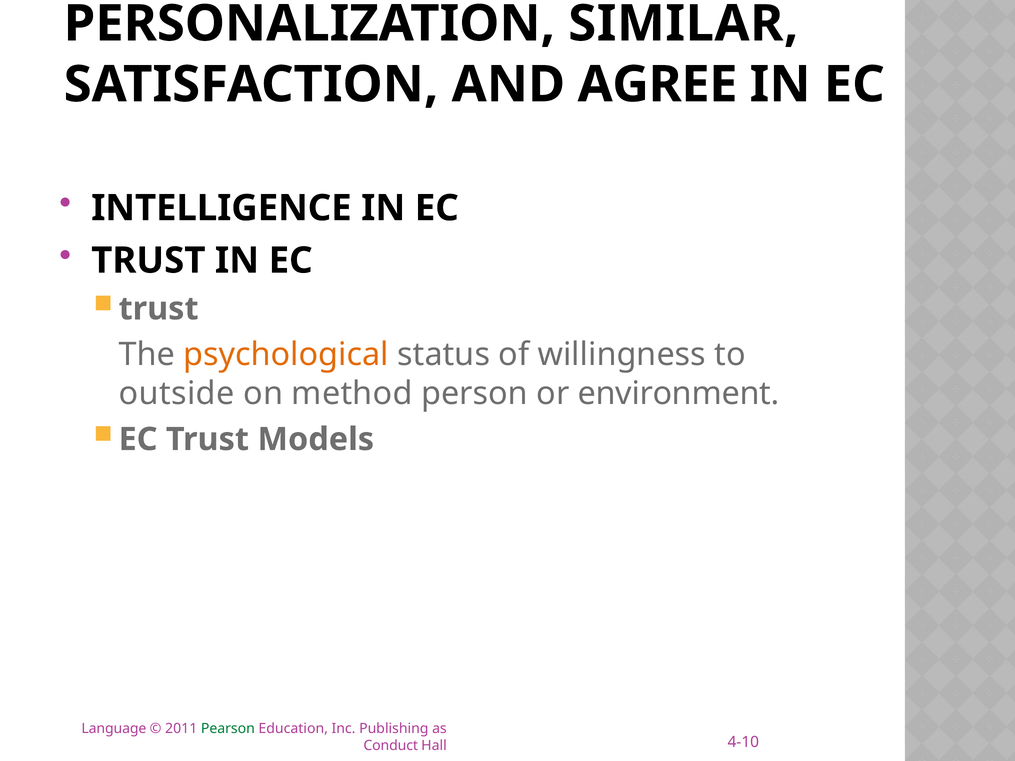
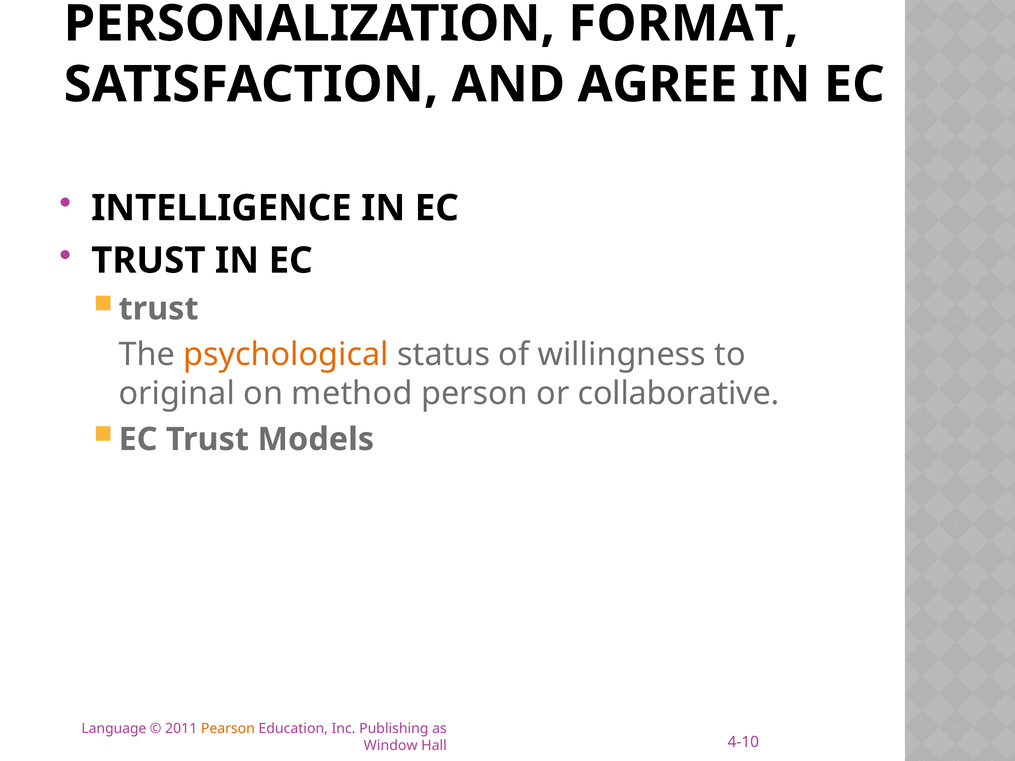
SIMILAR: SIMILAR -> FORMAT
outside: outside -> original
environment: environment -> collaborative
Pearson colour: green -> orange
Conduct: Conduct -> Window
